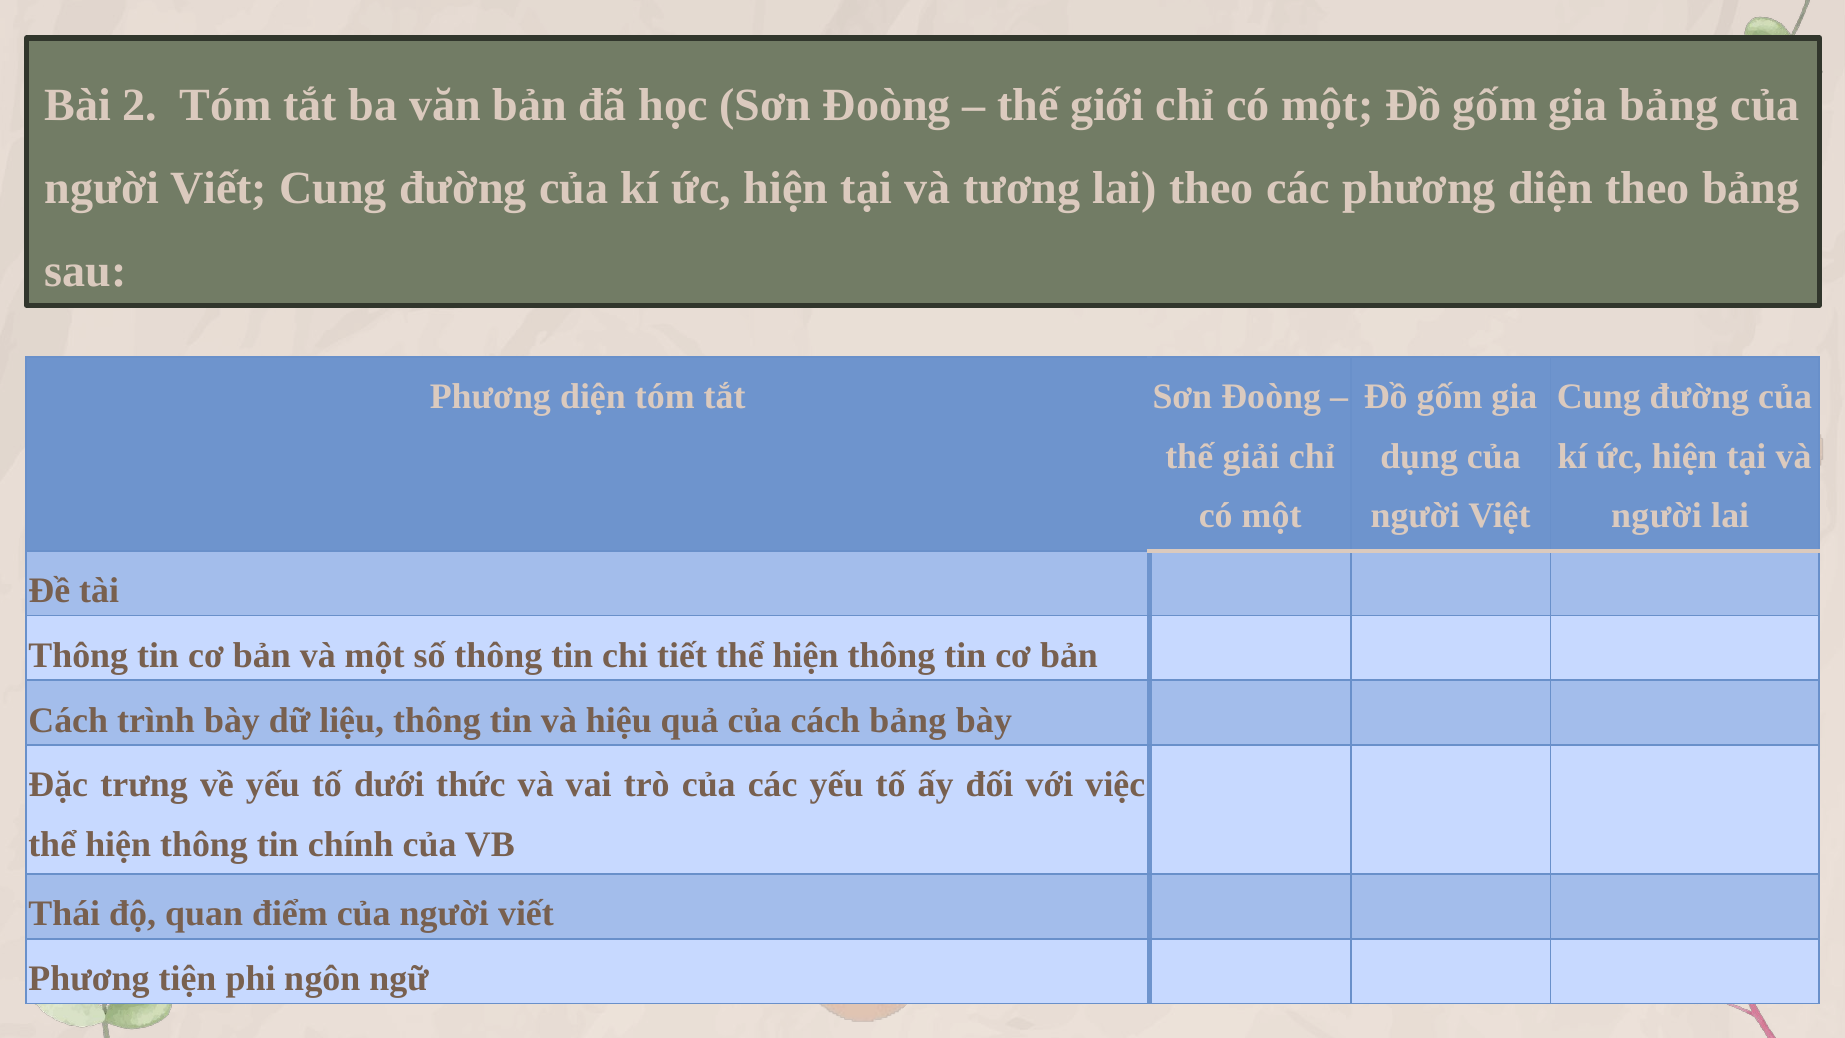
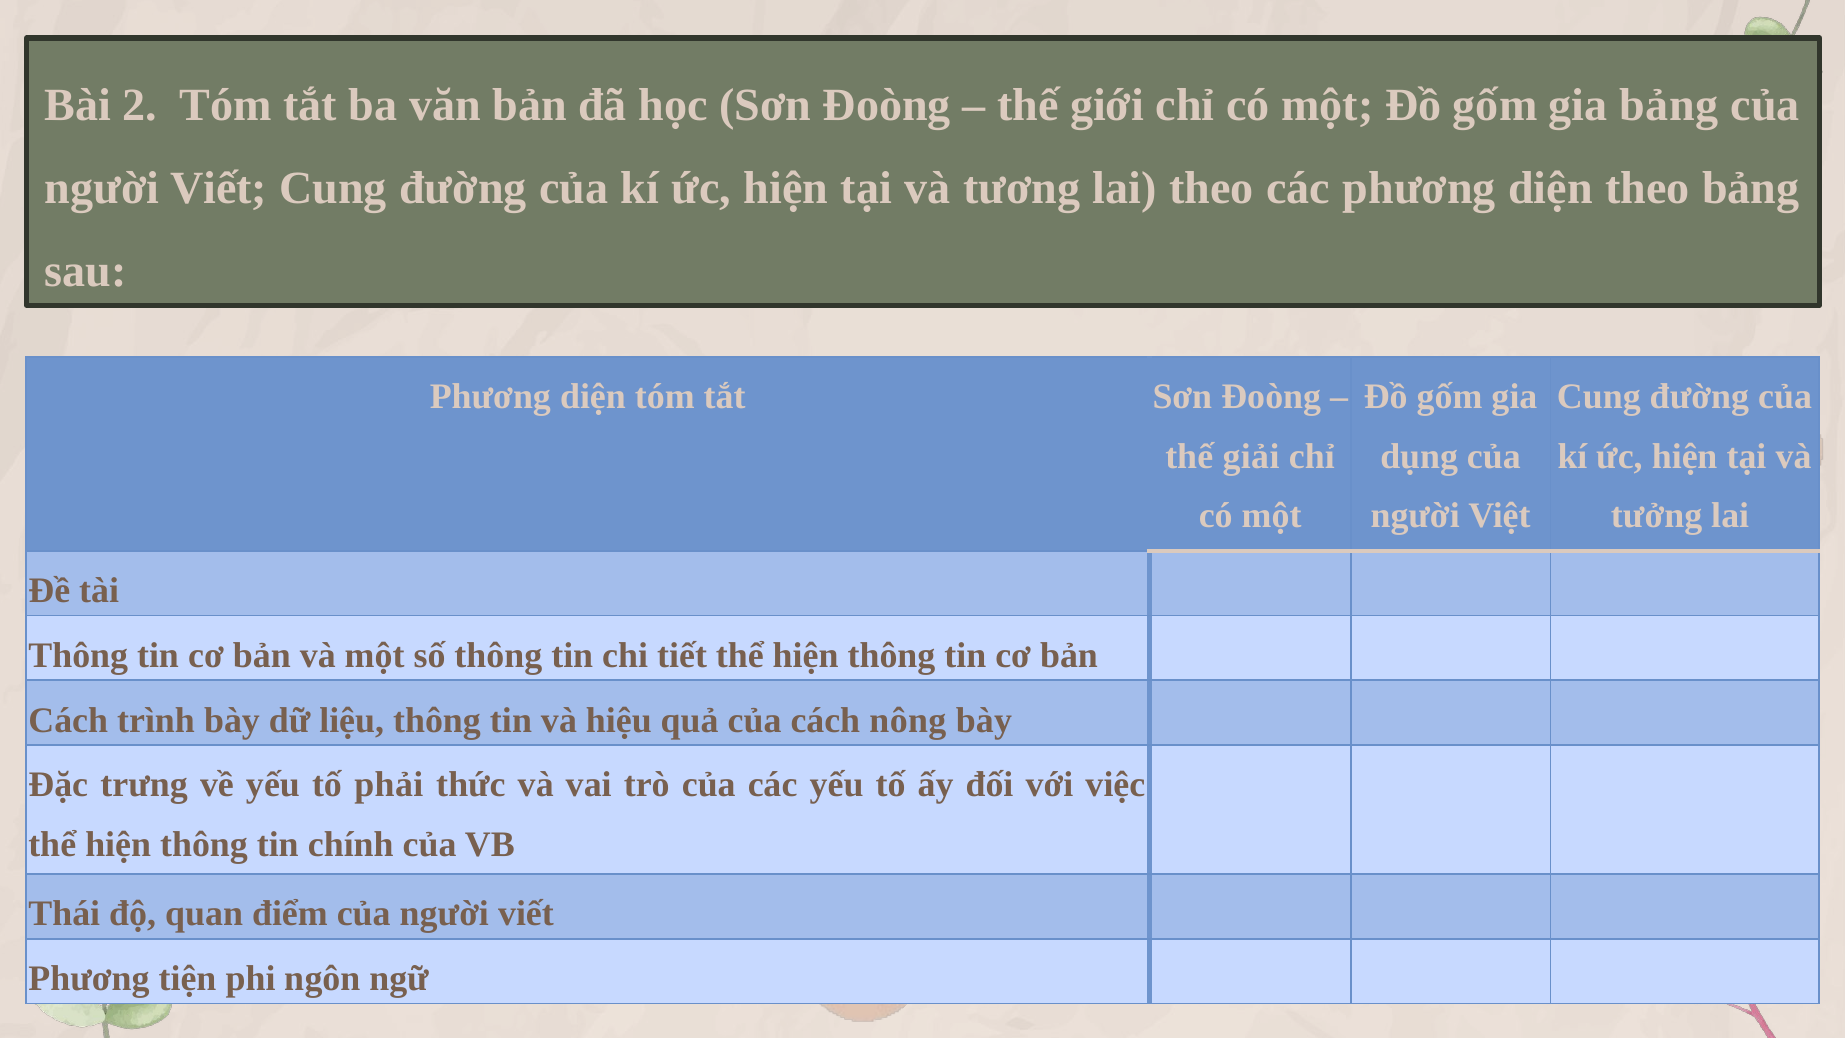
người at (1656, 516): người -> tưởng
cách bảng: bảng -> nông
dưới: dưới -> phải
